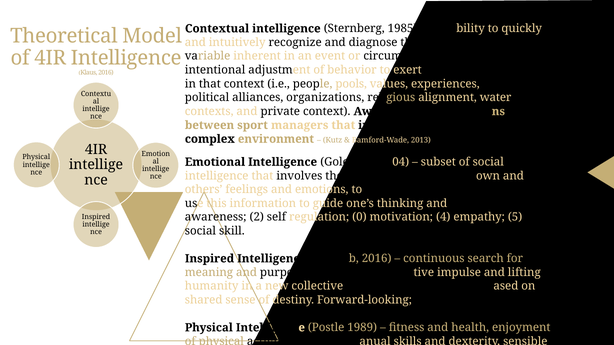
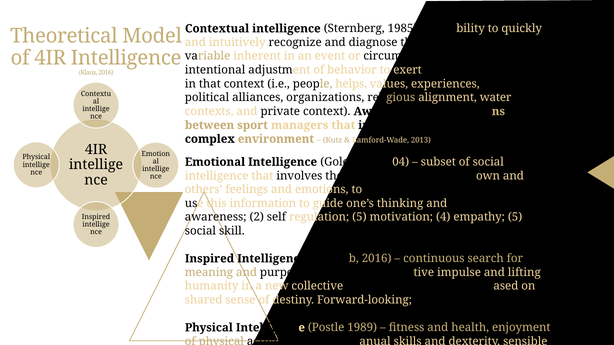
pools: pools -> helps
regulation 0: 0 -> 5
